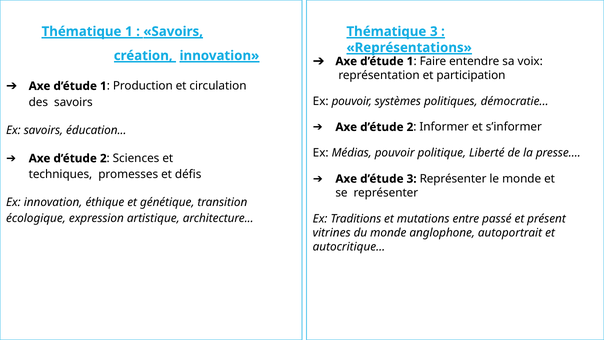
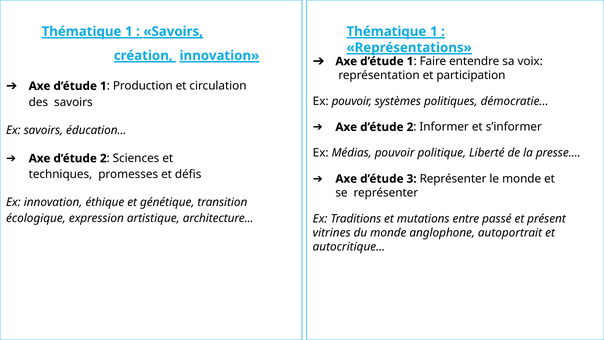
3 at (434, 31): 3 -> 1
